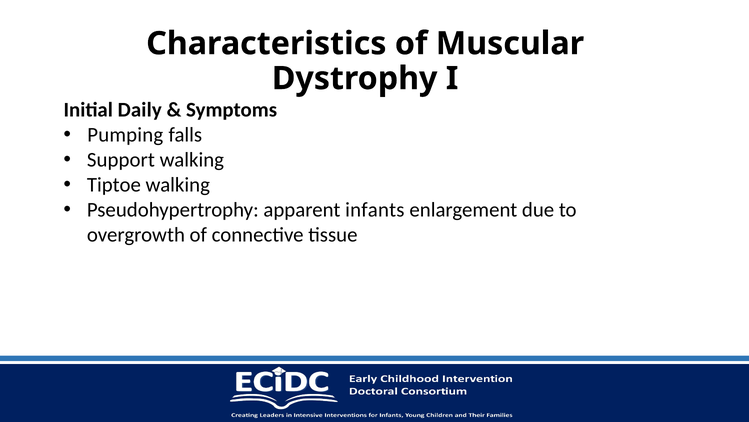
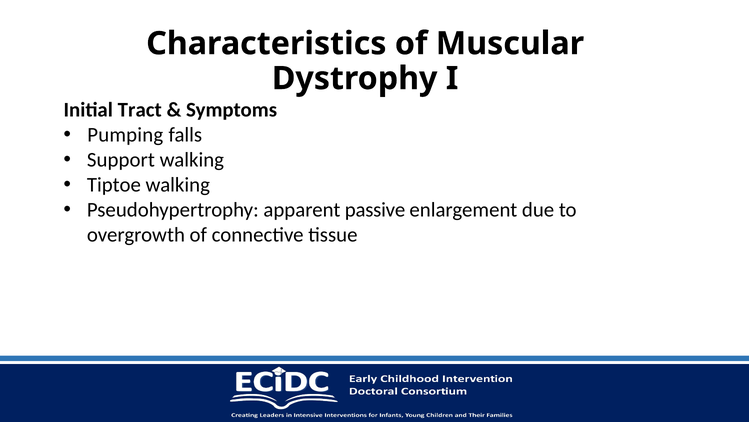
Daily: Daily -> Tract
infants: infants -> passive
